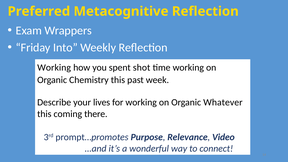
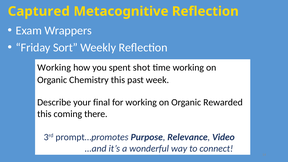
Preferred: Preferred -> Captured
Into: Into -> Sort
lives: lives -> final
Whatever: Whatever -> Rewarded
